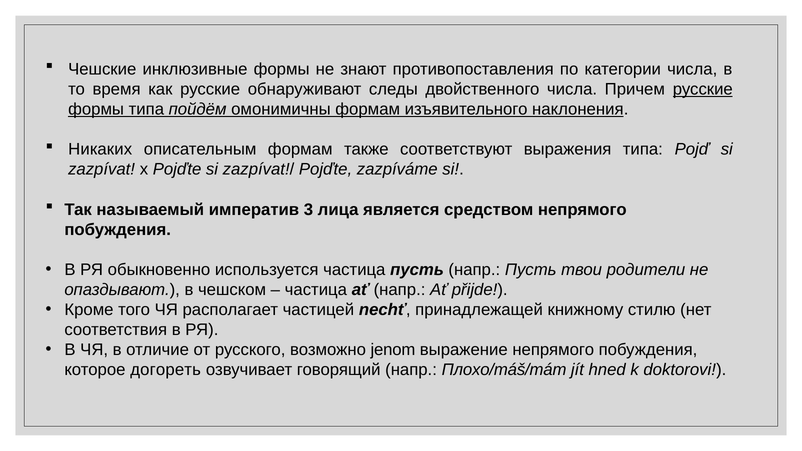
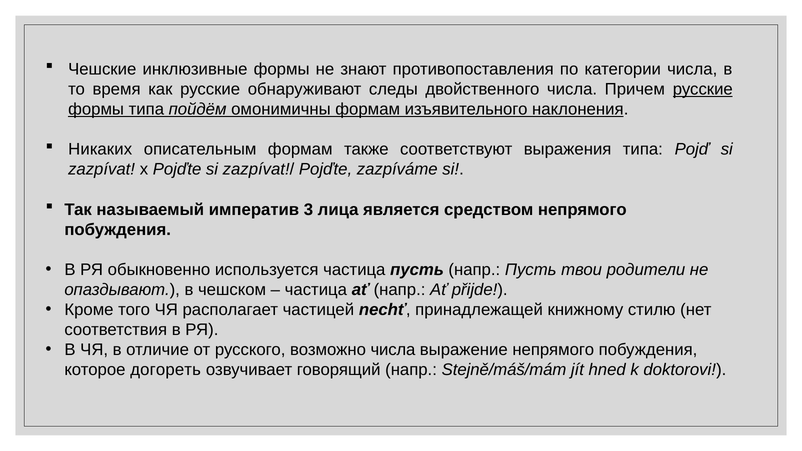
возможно jenom: jenom -> числа
Плохо/máš/mám: Плохо/máš/mám -> Stejně/máš/mám
